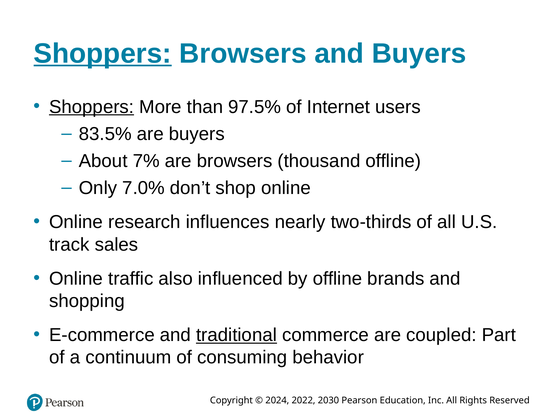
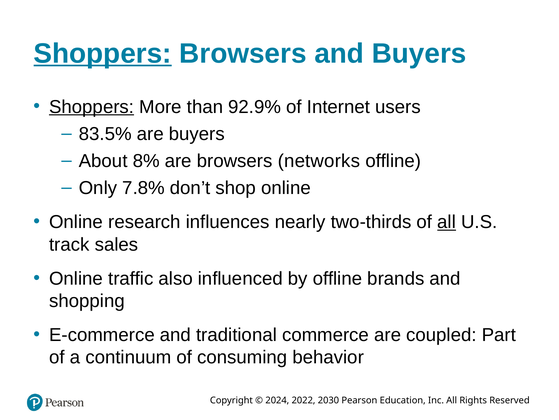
97.5%: 97.5% -> 92.9%
7%: 7% -> 8%
thousand: thousand -> networks
7.0%: 7.0% -> 7.8%
all at (447, 222) underline: none -> present
traditional underline: present -> none
